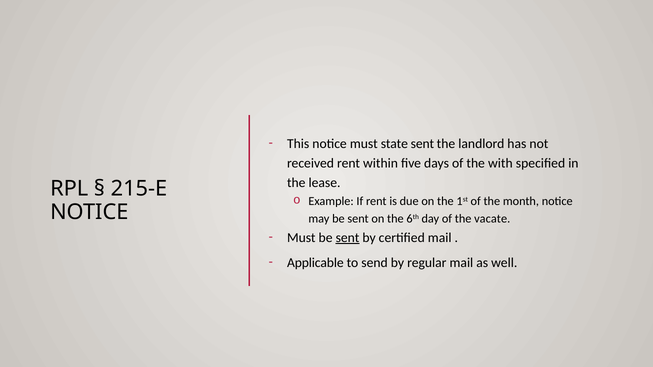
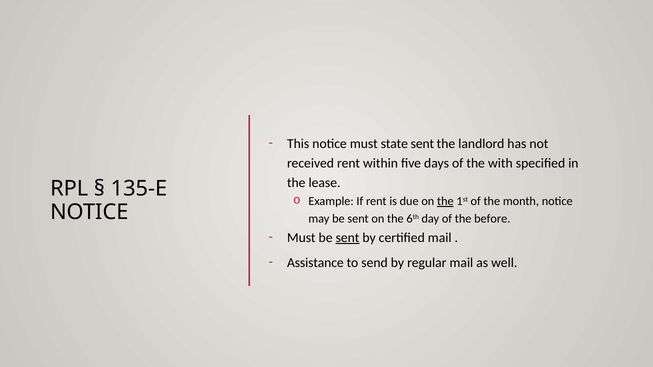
215-E: 215-E -> 135-E
the at (445, 201) underline: none -> present
vacate: vacate -> before
Applicable: Applicable -> Assistance
